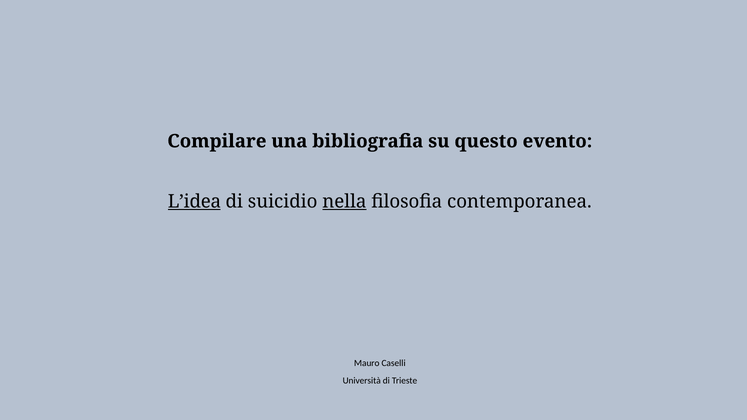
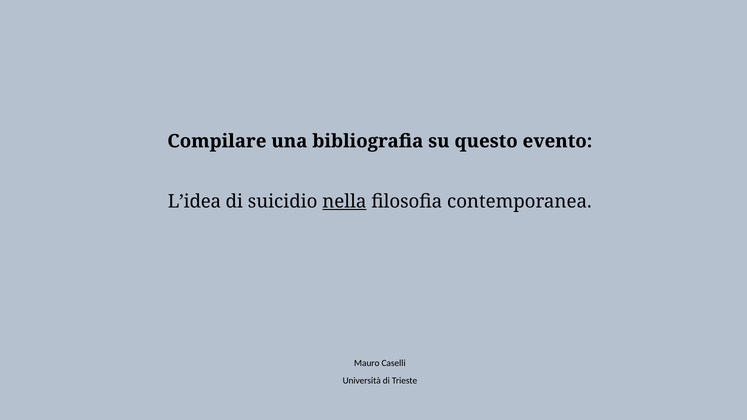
L’idea underline: present -> none
